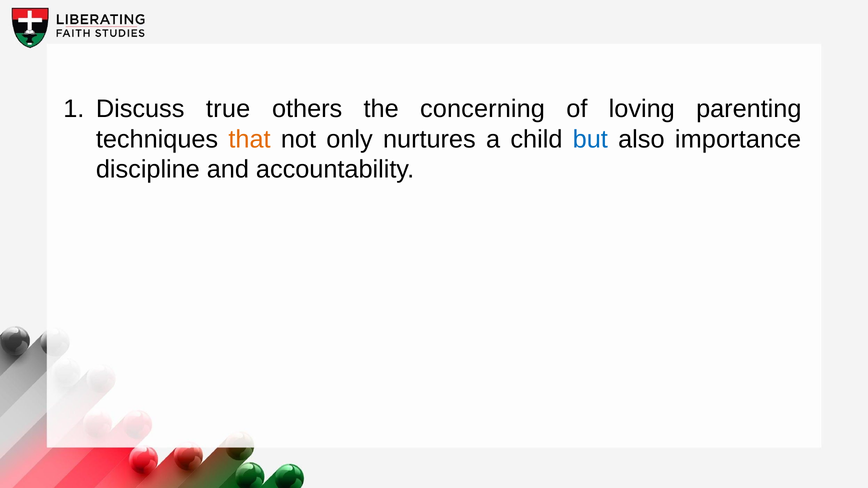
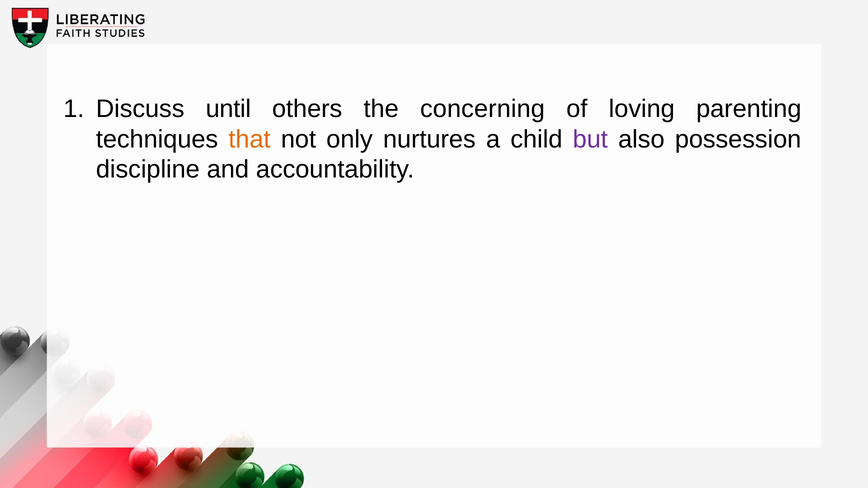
true: true -> until
but colour: blue -> purple
importance: importance -> possession
